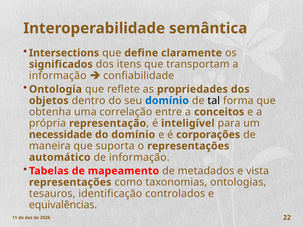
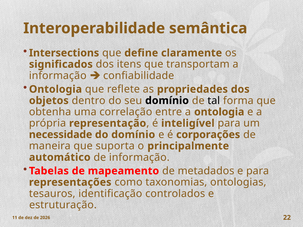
domínio at (167, 101) colour: blue -> black
a conceitos: conceitos -> ontologia
o representações: representações -> principalmente
e vista: vista -> para
equivalências: equivalências -> estruturação
